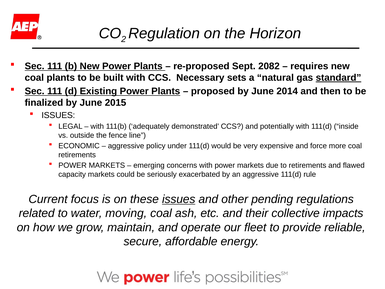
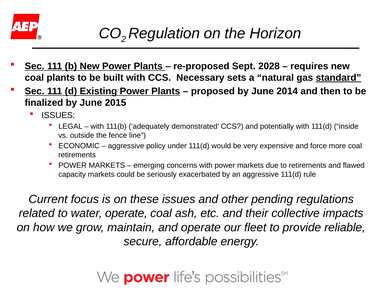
2082: 2082 -> 2028
issues at (179, 199) underline: present -> none
water moving: moving -> operate
